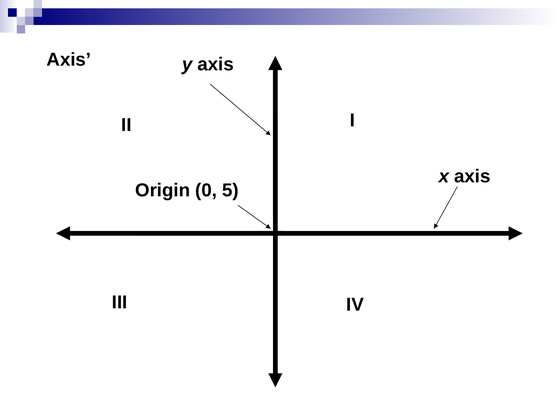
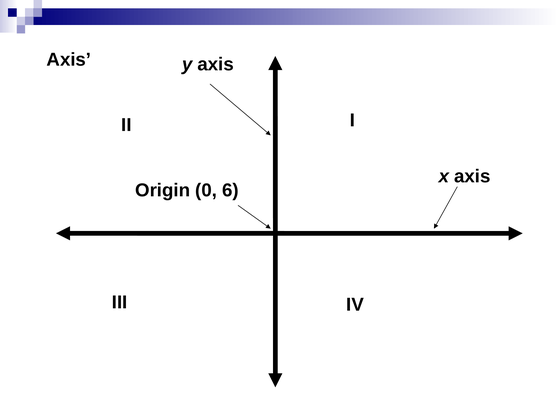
5: 5 -> 6
